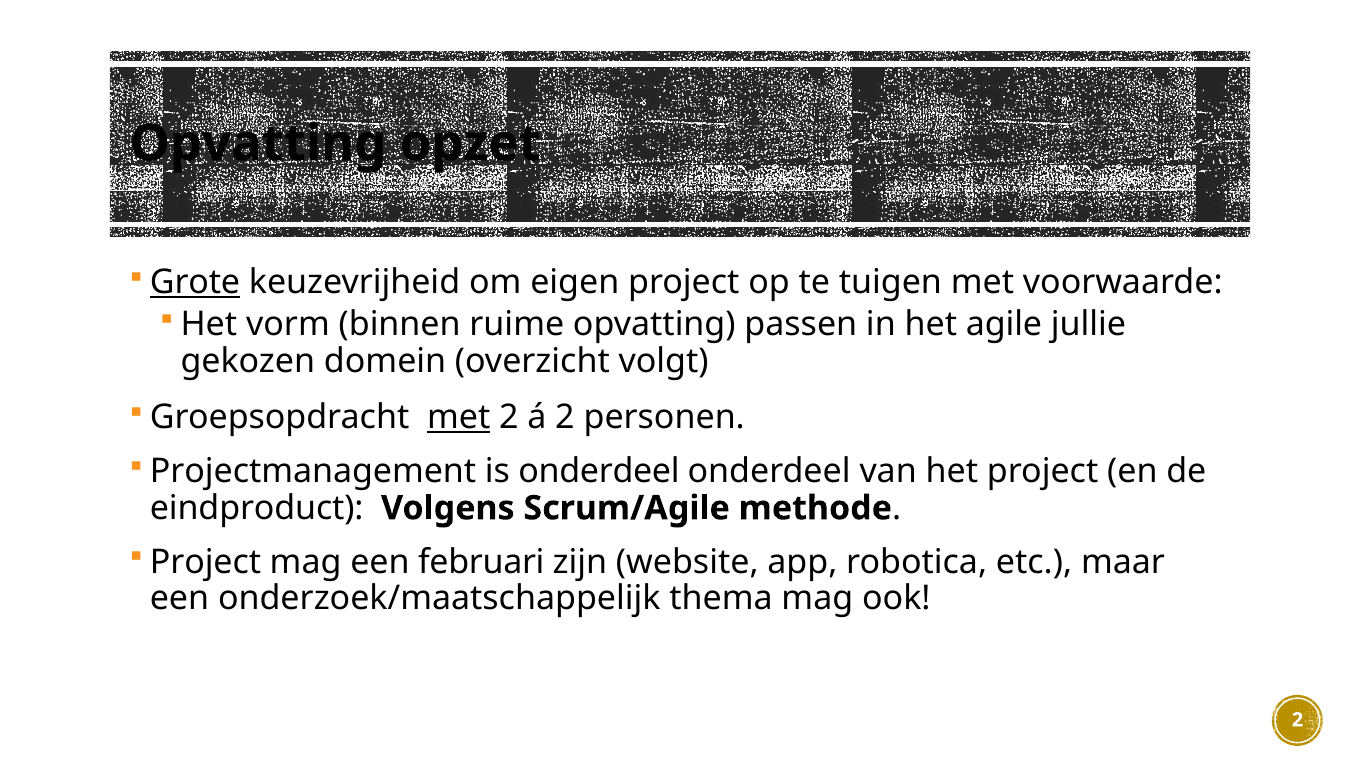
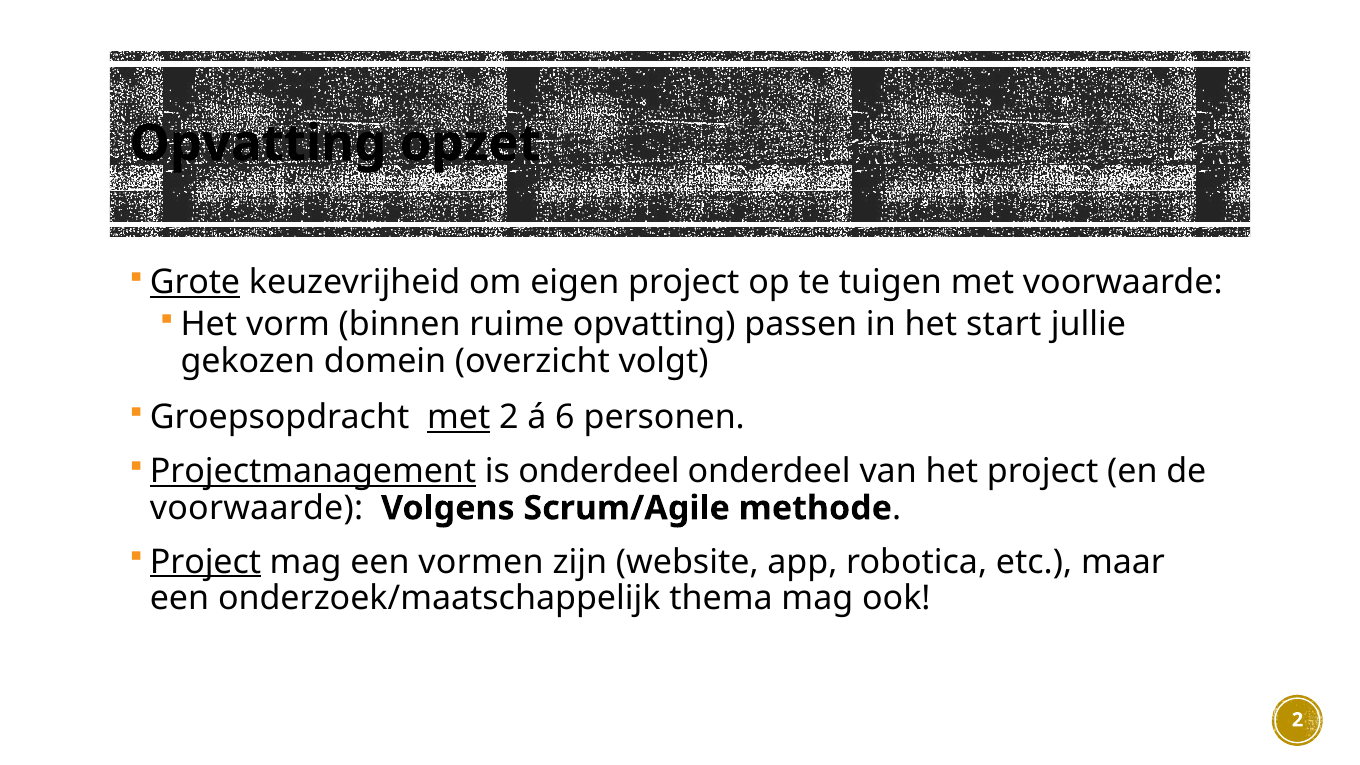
agile: agile -> start
á 2: 2 -> 6
Projectmanagement underline: none -> present
eindproduct at (257, 508): eindproduct -> voorwaarde
Project at (206, 562) underline: none -> present
februari: februari -> vormen
